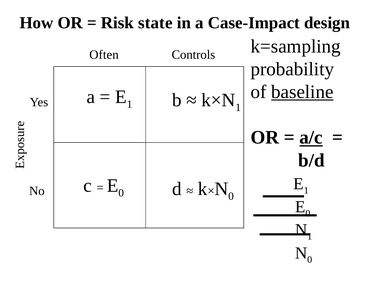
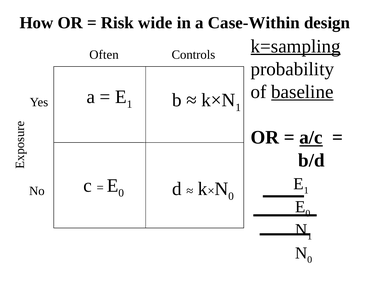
state: state -> wide
Case-Impact: Case-Impact -> Case-Within
k=sampling underline: none -> present
